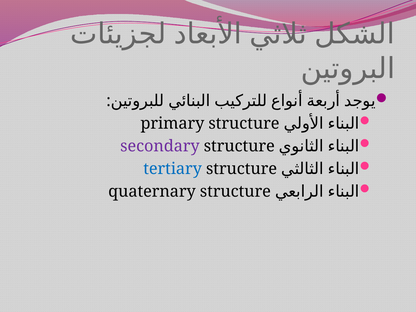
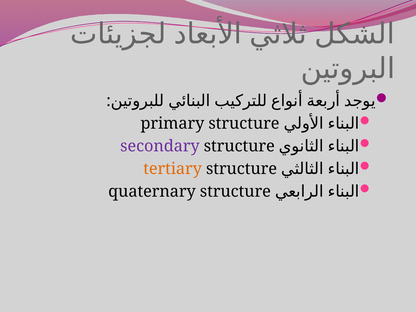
tertiary colour: blue -> orange
